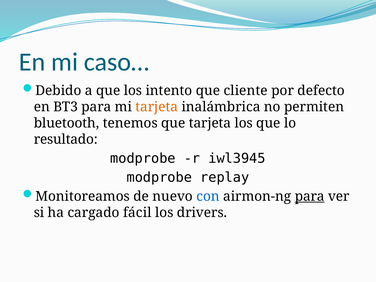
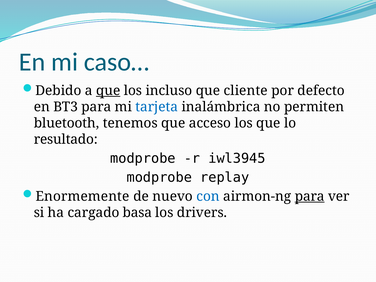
que at (108, 91) underline: none -> present
intento: intento -> incluso
tarjeta at (157, 107) colour: orange -> blue
que tarjeta: tarjeta -> acceso
Monitoreamos: Monitoreamos -> Enormemente
fácil: fácil -> basa
